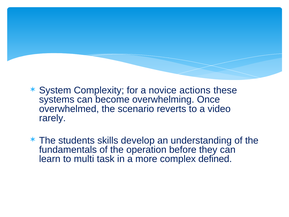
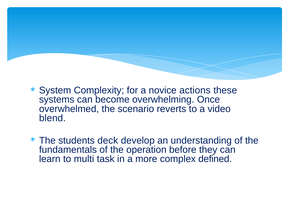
rarely: rarely -> blend
skills: skills -> deck
